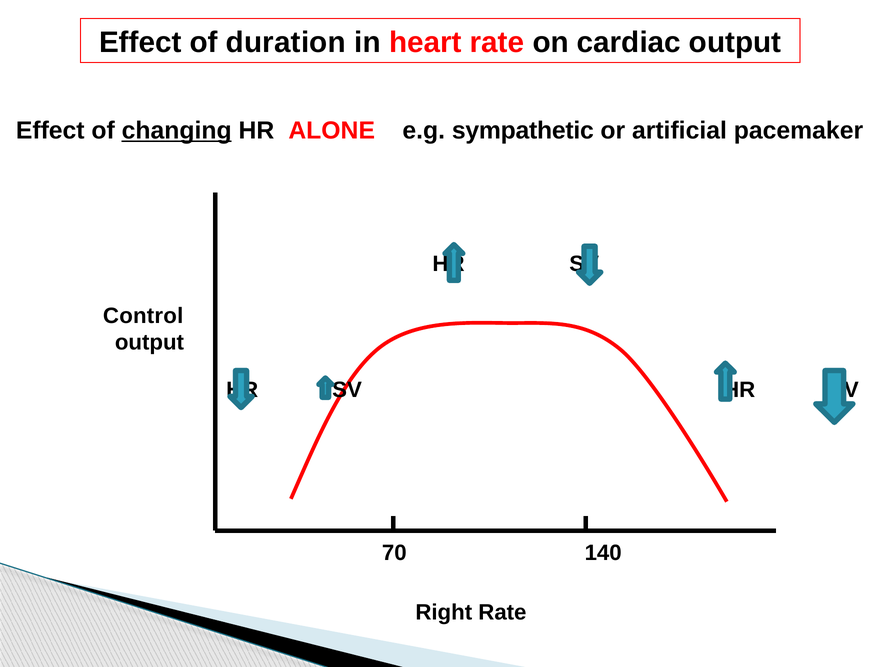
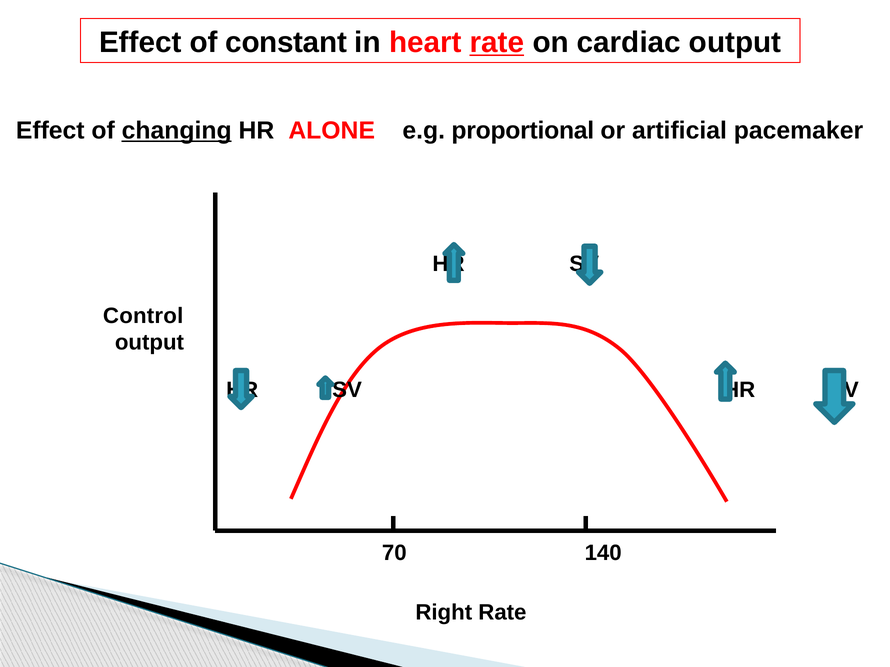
duration: duration -> constant
rate at (497, 43) underline: none -> present
sympathetic: sympathetic -> proportional
